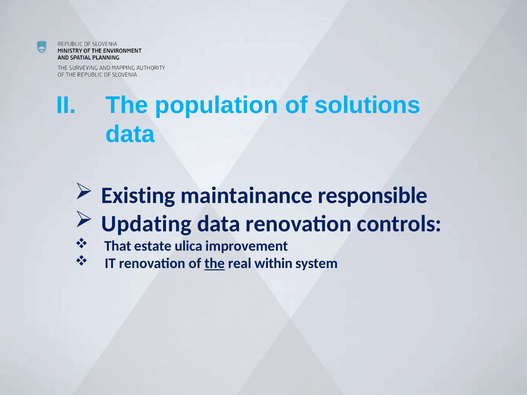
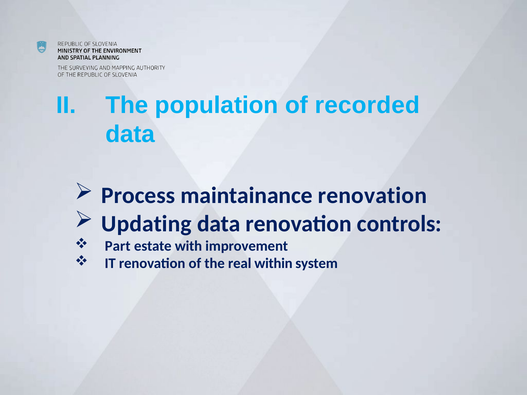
solutions: solutions -> recorded
Existing: Existing -> Process
maintainance responsible: responsible -> renovation
That: That -> Part
ulica: ulica -> with
the at (215, 264) underline: present -> none
